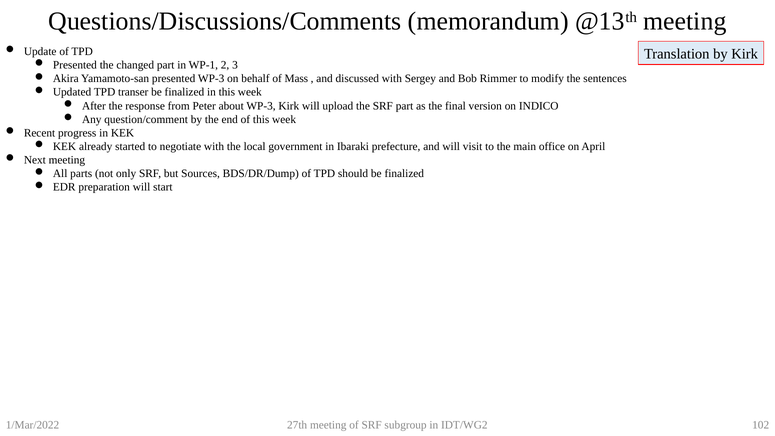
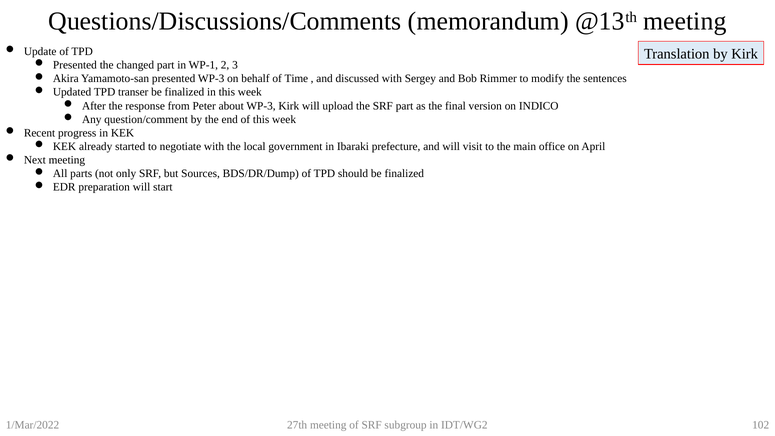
Mass: Mass -> Time
